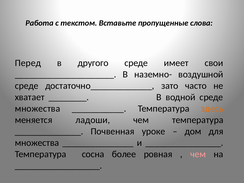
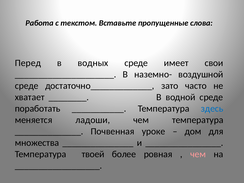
другого: другого -> водных
множества at (38, 109): множества -> поработать
здесь colour: orange -> blue
сосна: сосна -> твоей
